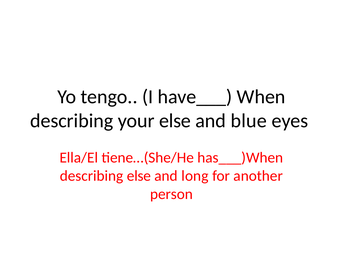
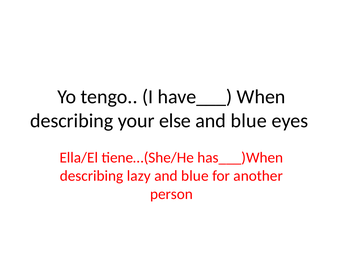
describing else: else -> lazy
long at (195, 176): long -> blue
